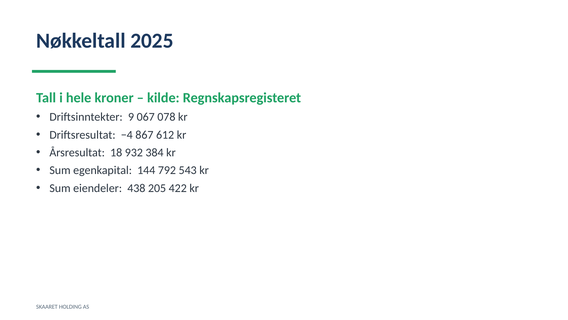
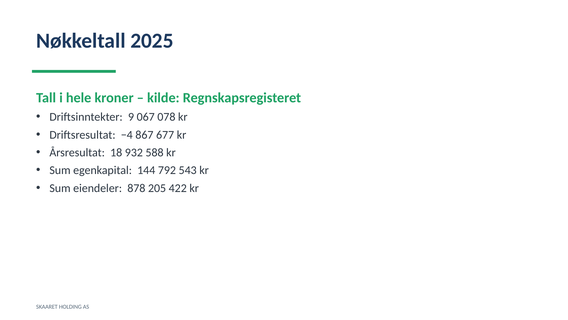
612: 612 -> 677
384: 384 -> 588
438: 438 -> 878
